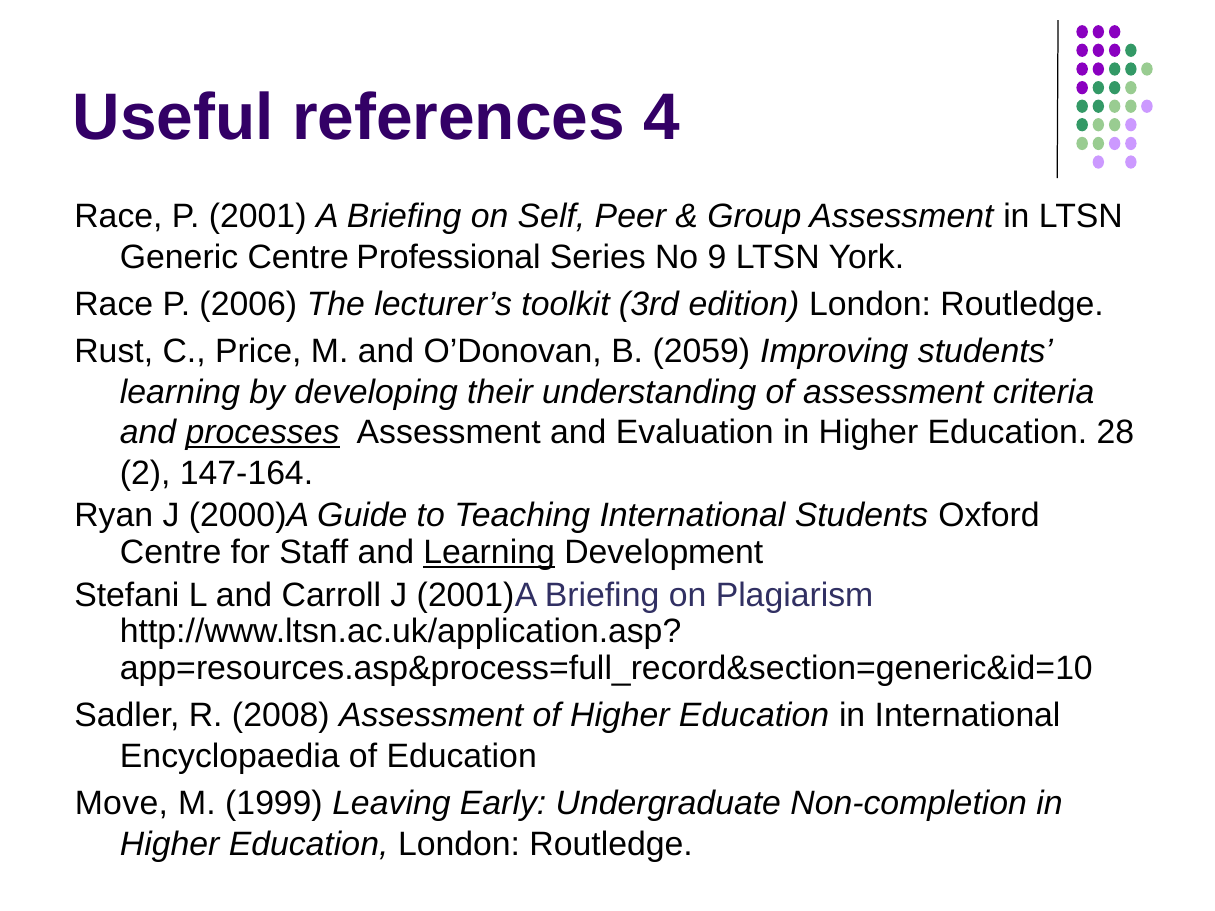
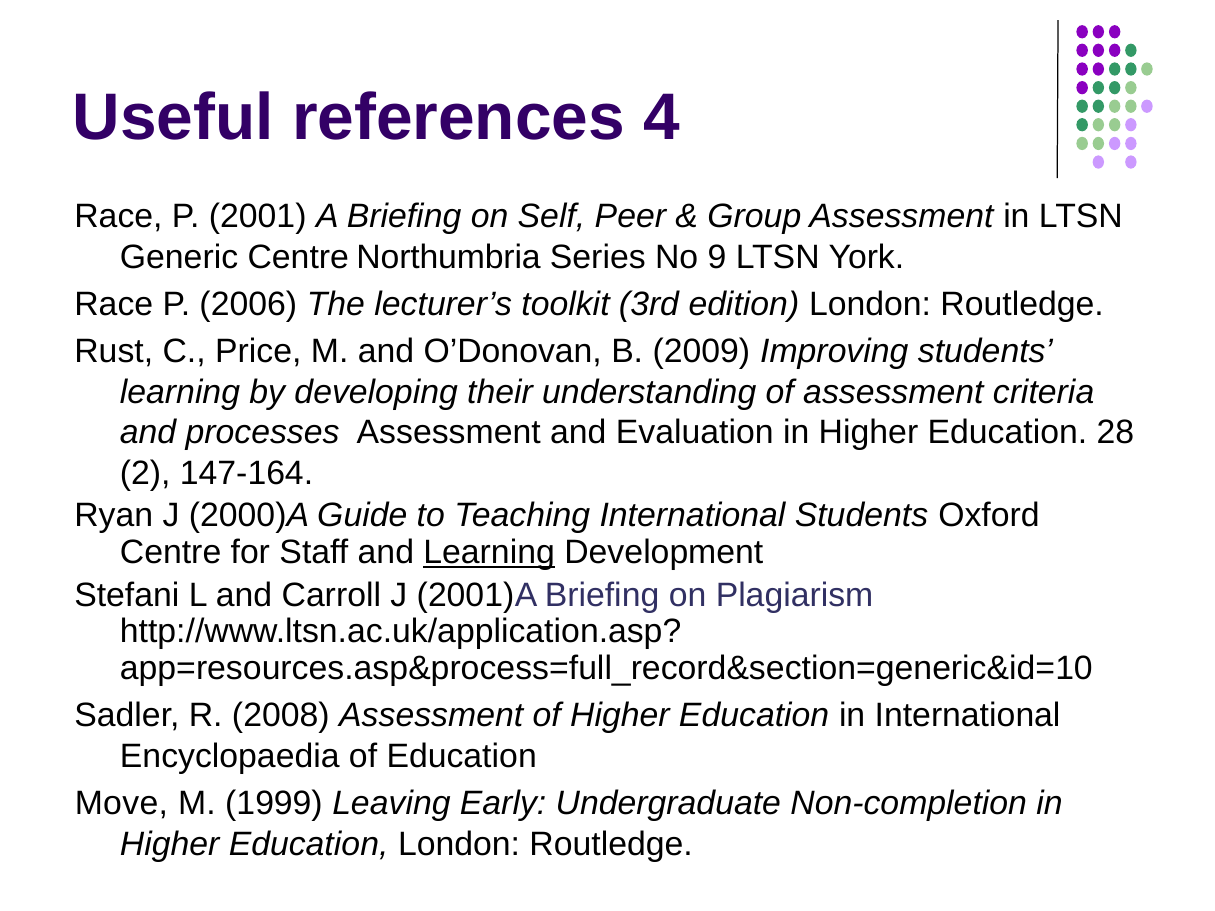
Professional: Professional -> Northumbria
2059: 2059 -> 2009
processes underline: present -> none
